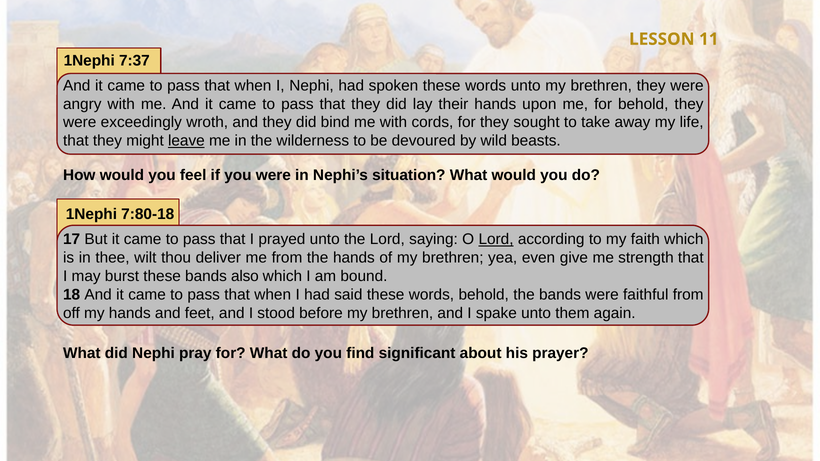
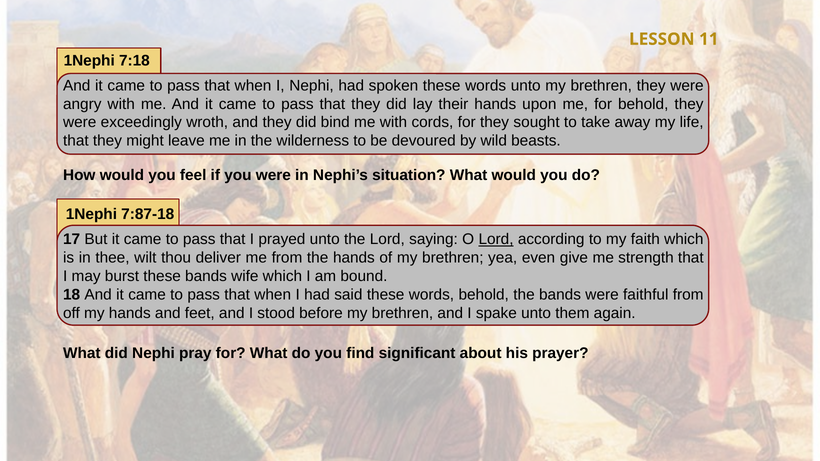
7:37: 7:37 -> 7:18
leave underline: present -> none
7:80-18: 7:80-18 -> 7:87-18
also: also -> wife
